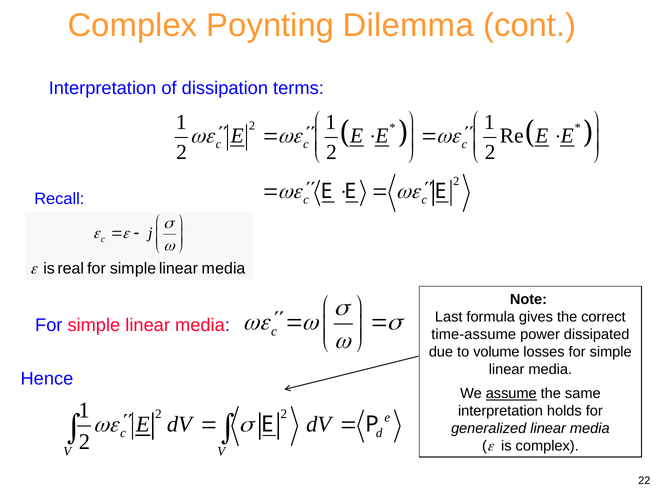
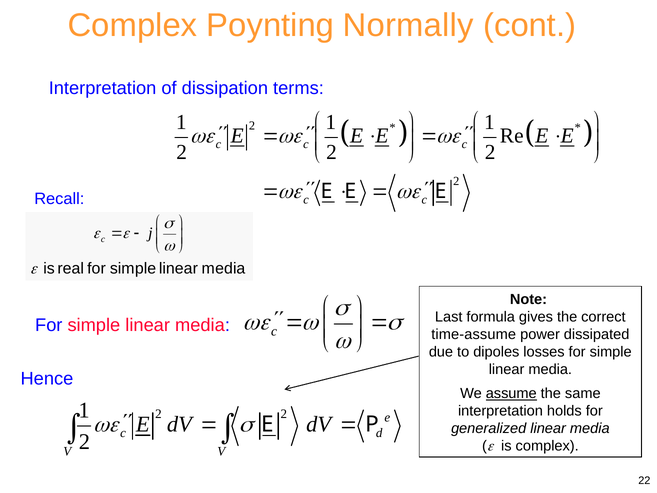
Dilemma: Dilemma -> Normally
volume: volume -> dipoles
